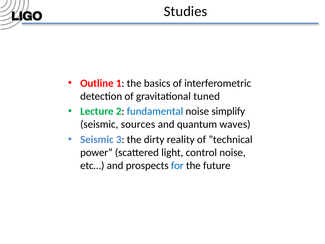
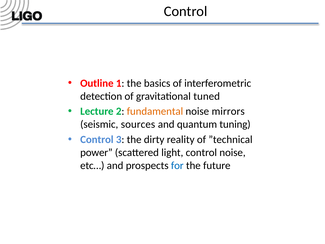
Studies at (186, 11): Studies -> Control
fundamental colour: blue -> orange
simplify: simplify -> mirrors
waves: waves -> tuning
Seismic at (97, 139): Seismic -> Control
